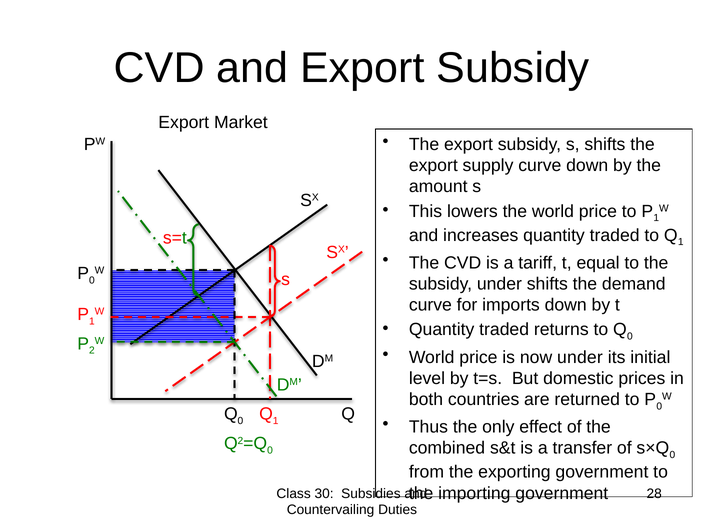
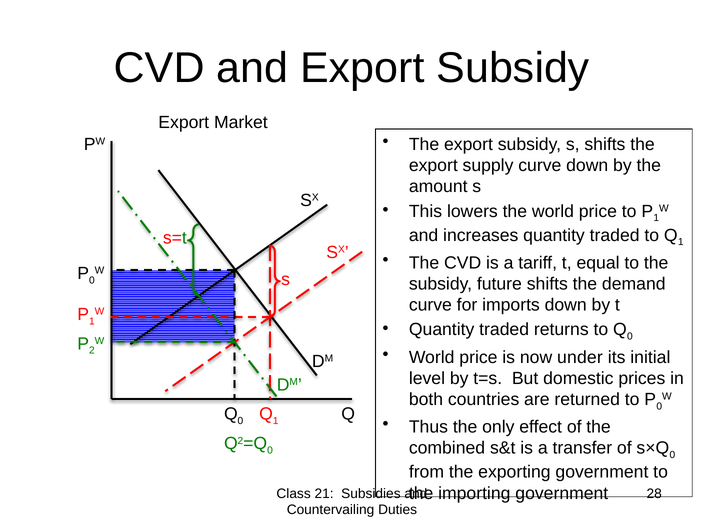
subsidy under: under -> future
30: 30 -> 21
